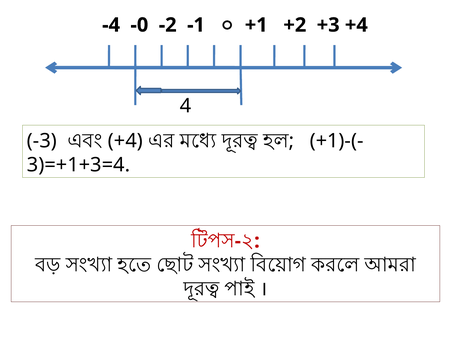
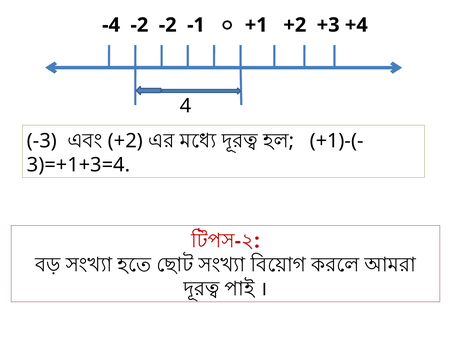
-4 -0: -0 -> -2
+4 at (125, 141): +4 -> +2
